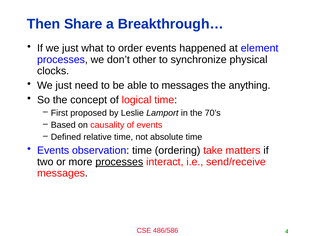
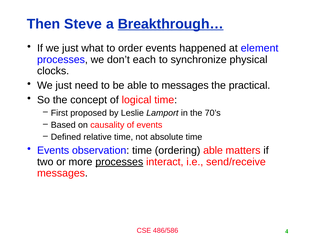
Share: Share -> Steve
Breakthrough… underline: none -> present
other: other -> each
anything: anything -> practical
ordering take: take -> able
